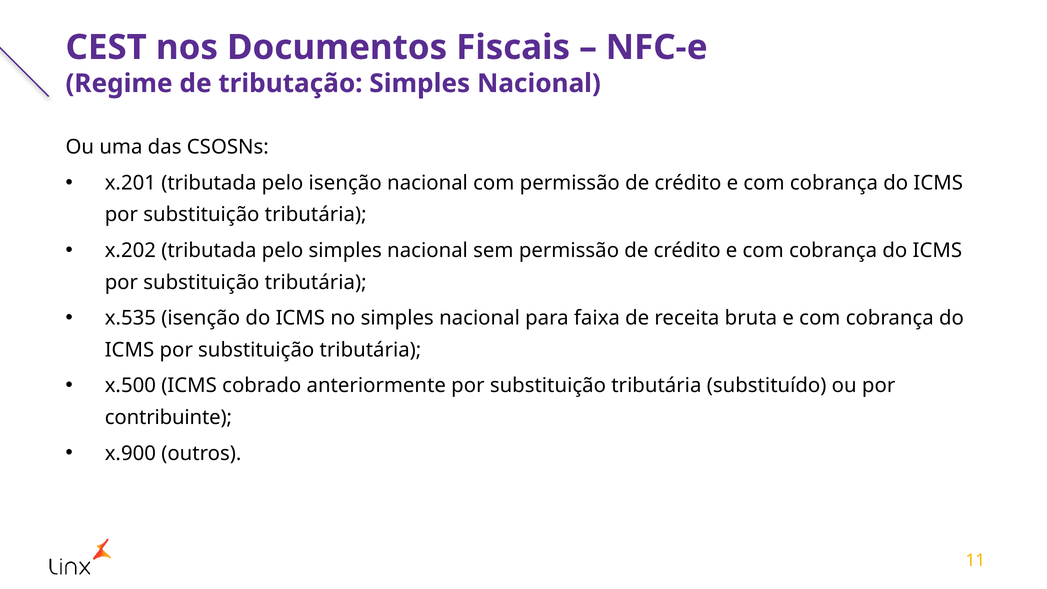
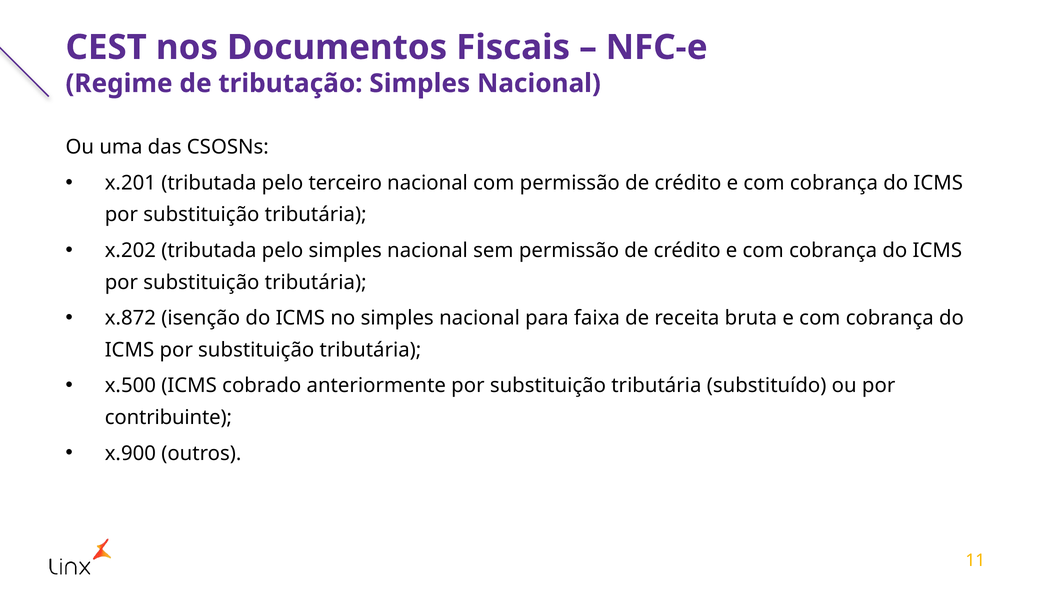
pelo isenção: isenção -> terceiro
x.535: x.535 -> x.872
